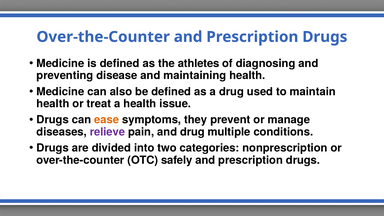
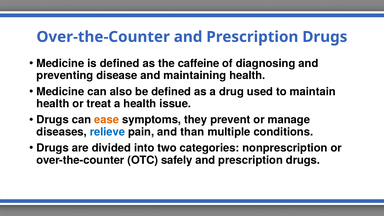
athletes: athletes -> caffeine
relieve colour: purple -> blue
and drug: drug -> than
